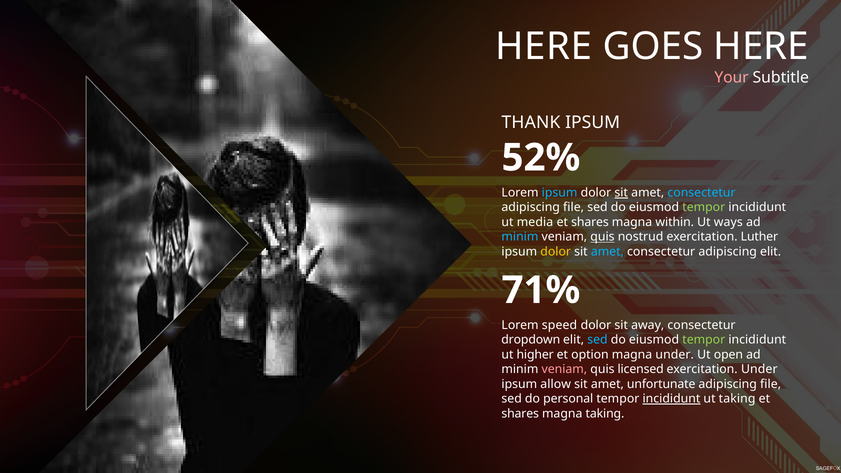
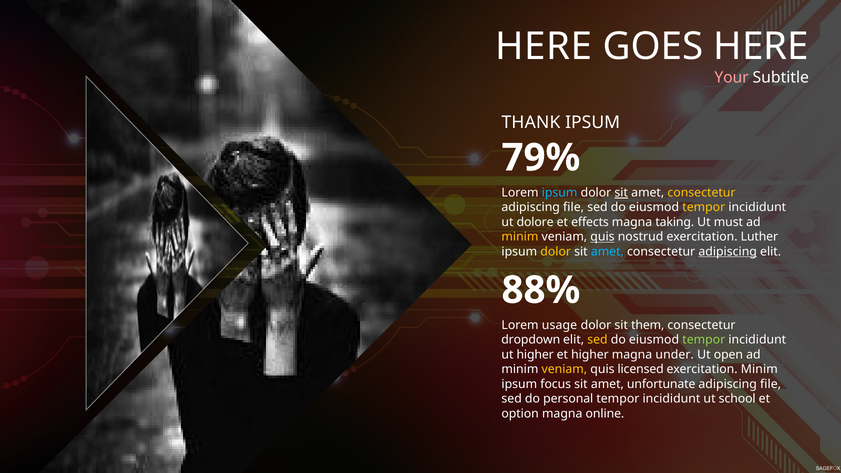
52%: 52% -> 79%
consectetur at (701, 193) colour: light blue -> yellow
tempor at (704, 207) colour: light green -> yellow
media: media -> dolore
shares at (590, 222): shares -> effects
within: within -> taking
ways: ways -> must
minim at (520, 237) colour: light blue -> yellow
adipiscing at (728, 252) underline: none -> present
71%: 71% -> 88%
speed: speed -> usage
away: away -> them
sed at (597, 340) colour: light blue -> yellow
et option: option -> higher
veniam at (564, 369) colour: pink -> yellow
exercitation Under: Under -> Minim
allow: allow -> focus
incididunt at (671, 399) underline: present -> none
ut taking: taking -> school
shares at (520, 414): shares -> option
magna taking: taking -> online
